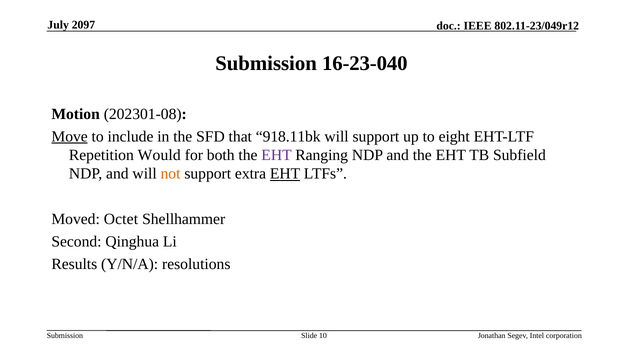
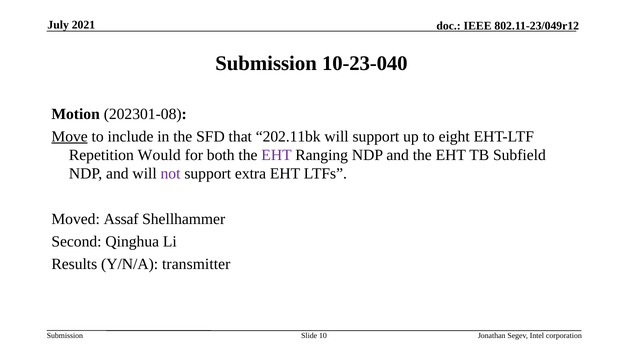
2097: 2097 -> 2021
16-23-040: 16-23-040 -> 10-23-040
918.11bk: 918.11bk -> 202.11bk
not colour: orange -> purple
EHT at (285, 174) underline: present -> none
Octet: Octet -> Assaf
resolutions: resolutions -> transmitter
